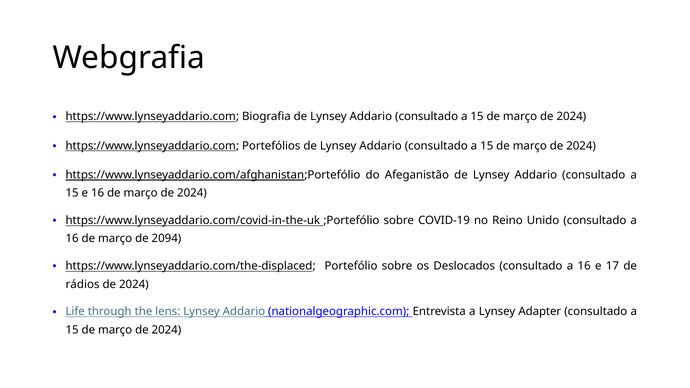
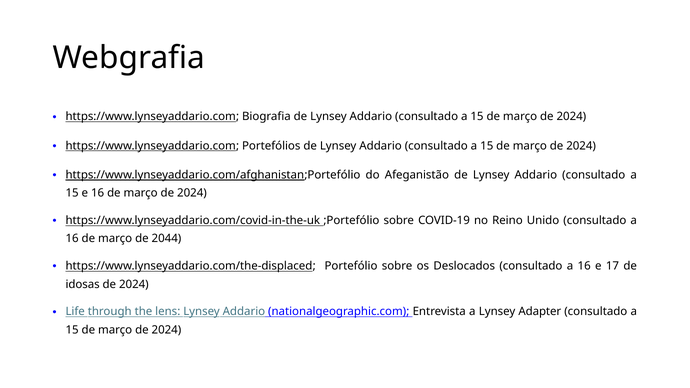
2094: 2094 -> 2044
rádios: rádios -> idosas
